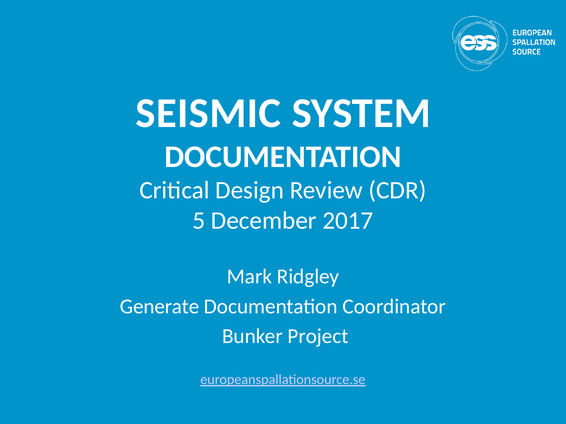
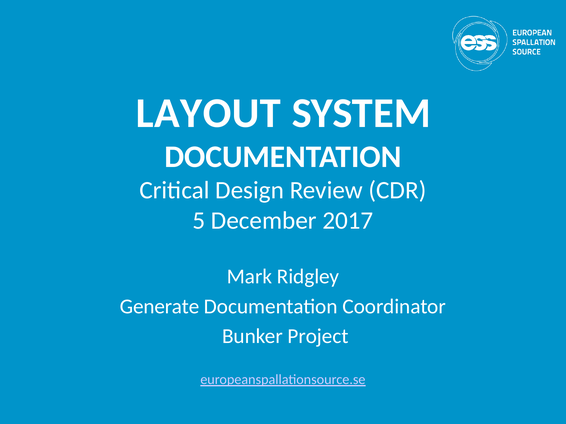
SEISMIC: SEISMIC -> LAYOUT
